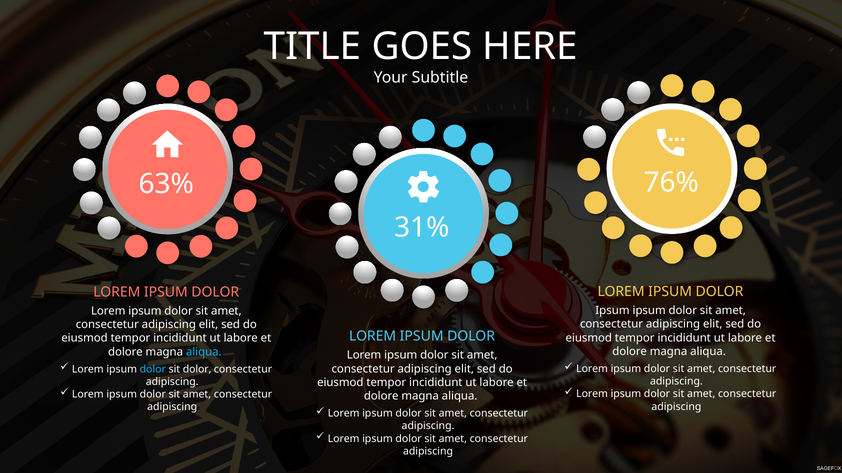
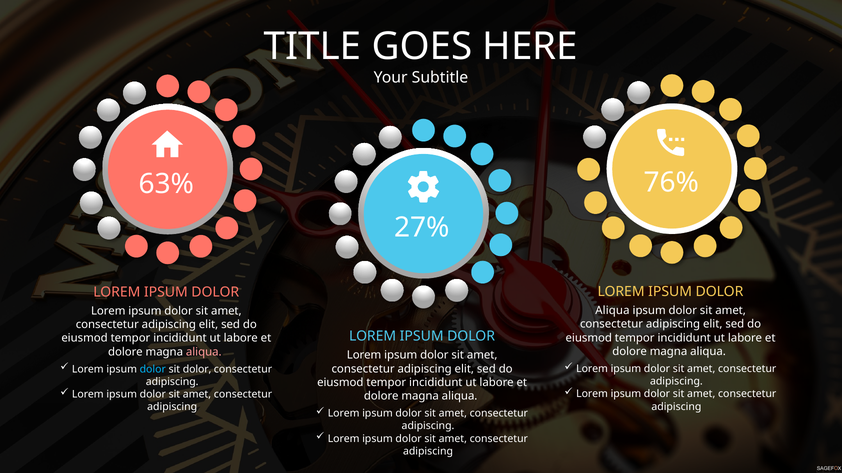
31%: 31% -> 27%
Ipsum at (612, 311): Ipsum -> Aliqua
aliqua at (204, 352) colour: light blue -> pink
